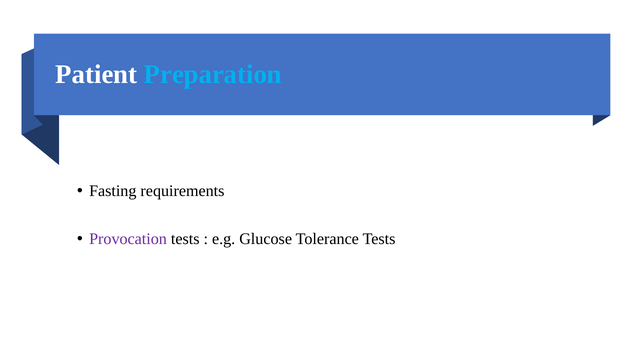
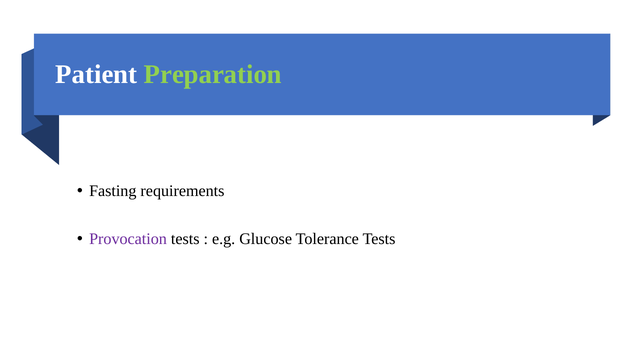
Preparation colour: light blue -> light green
